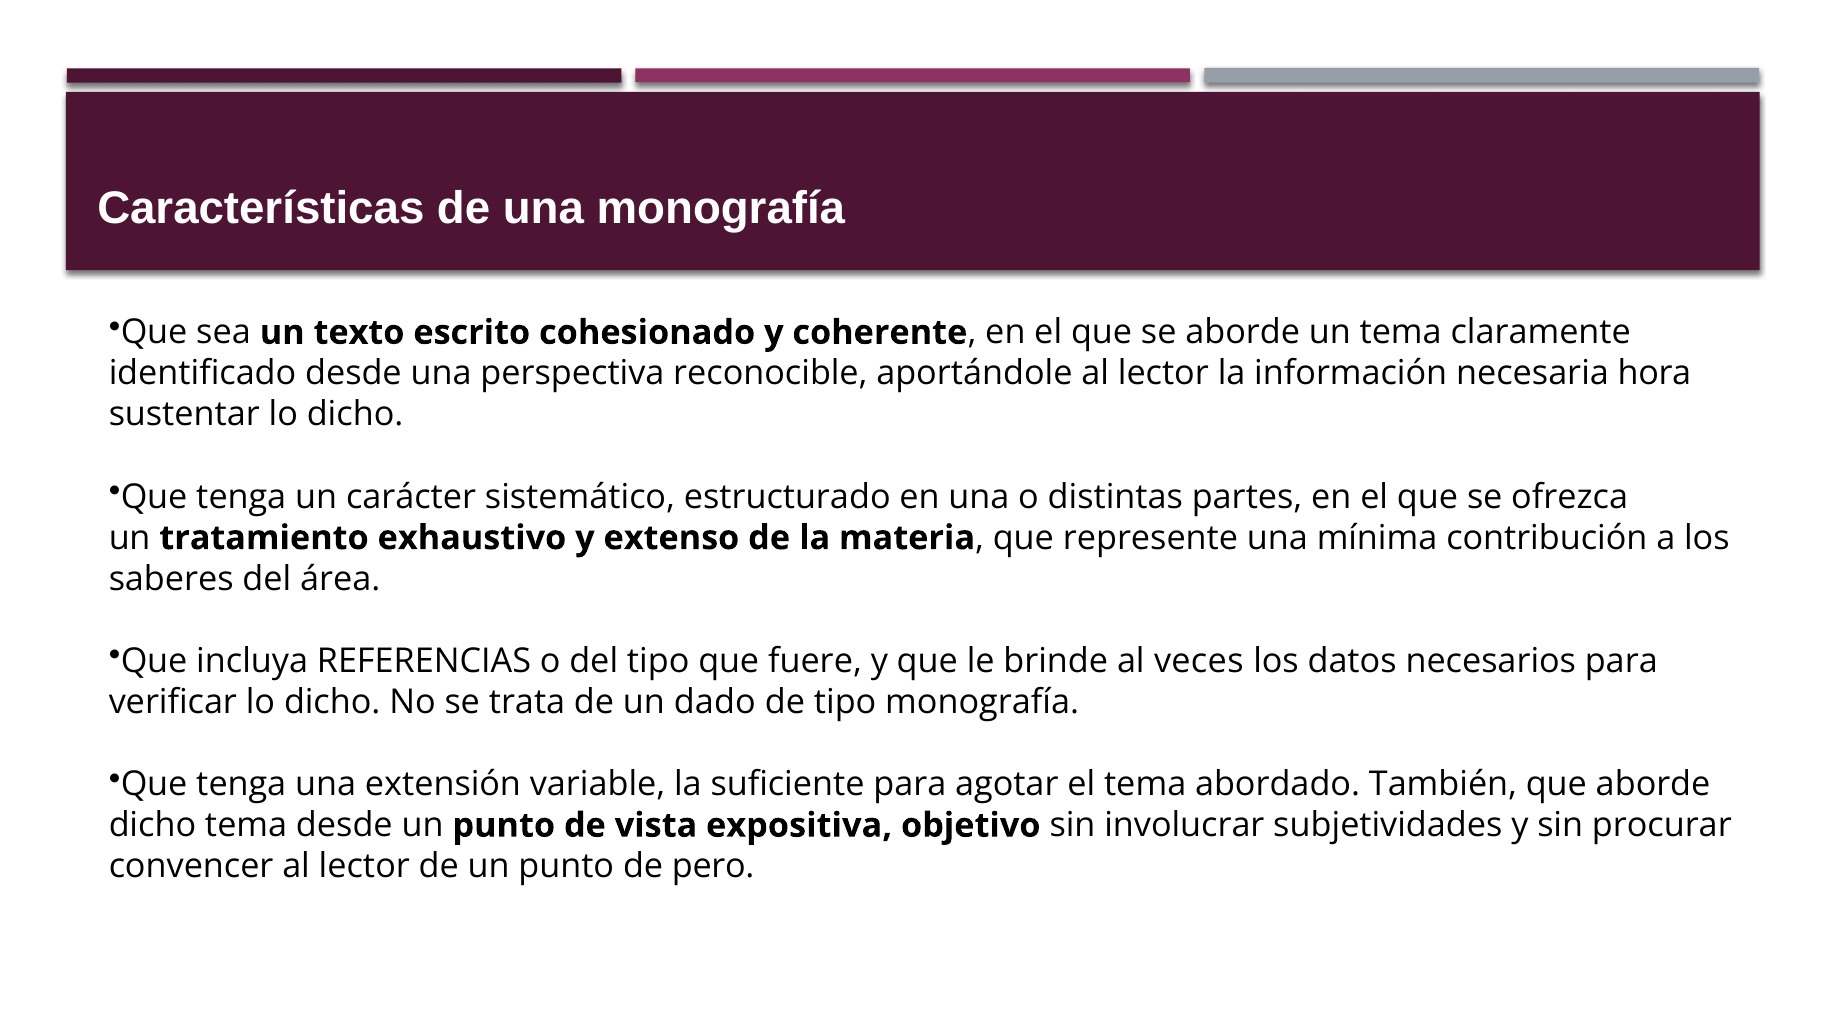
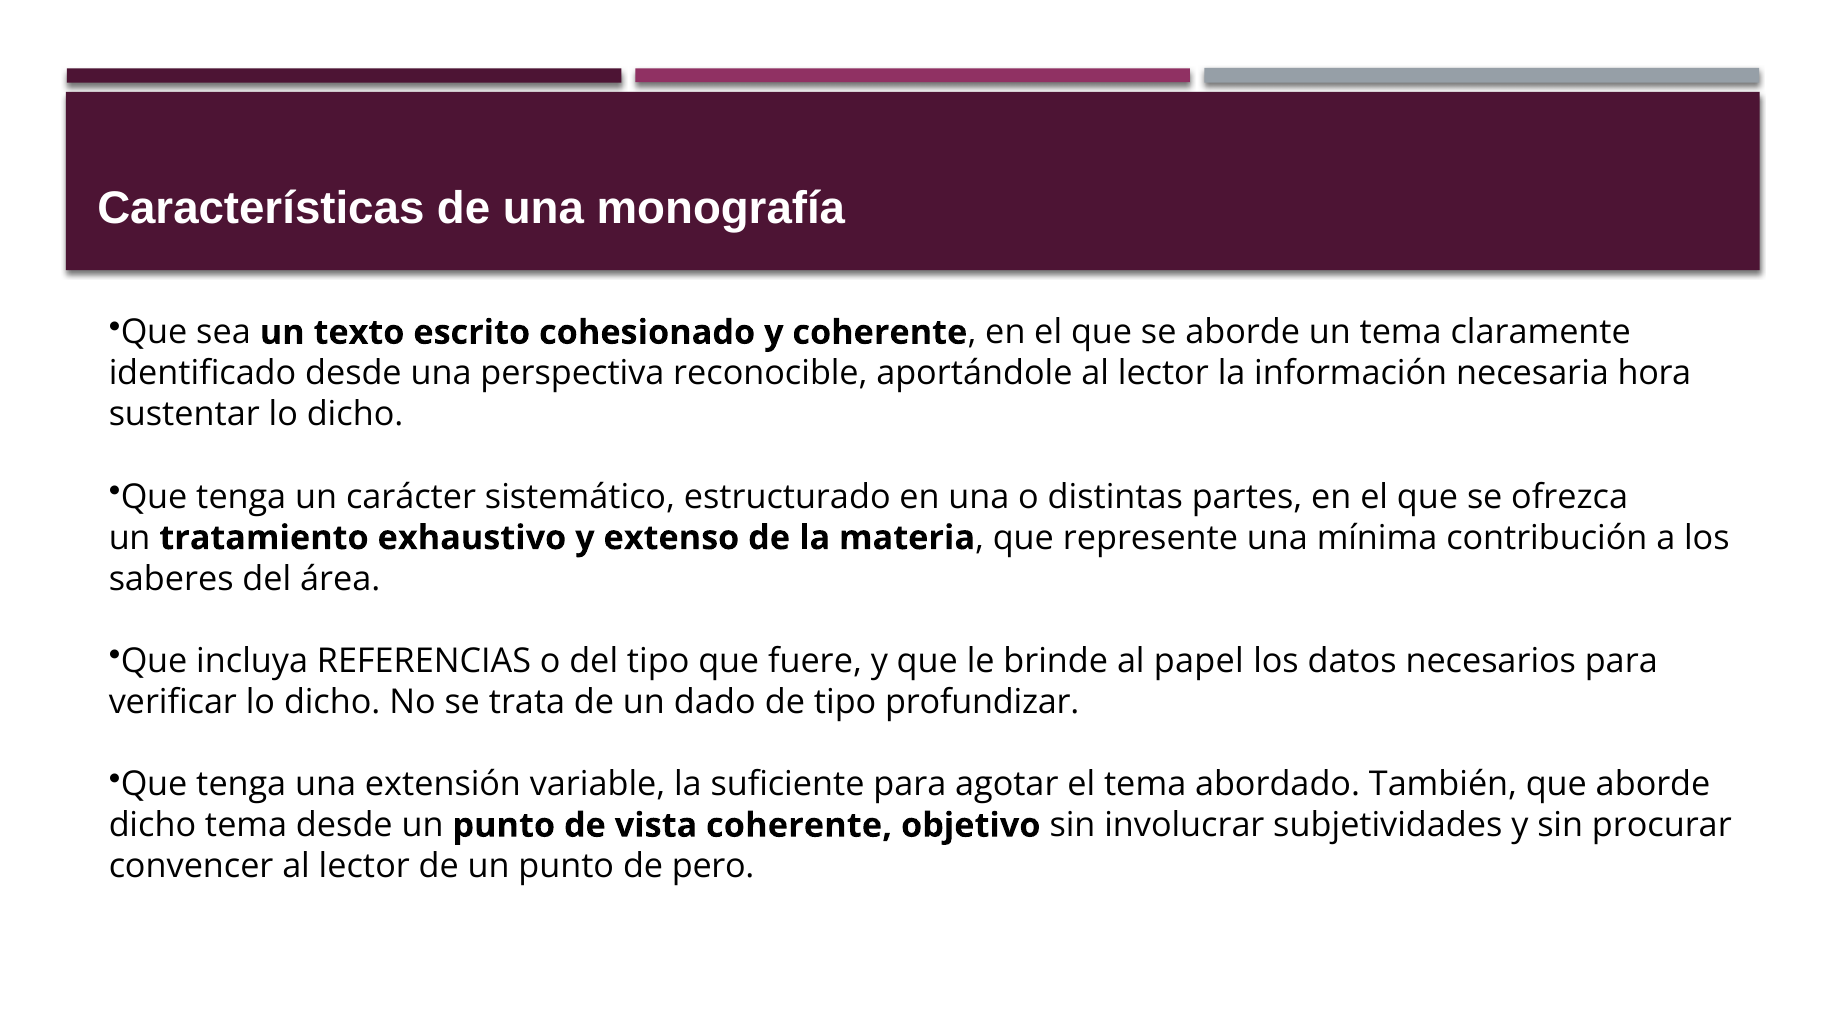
veces: veces -> papel
tipo monografía: monografía -> profundizar
vista expositiva: expositiva -> coherente
